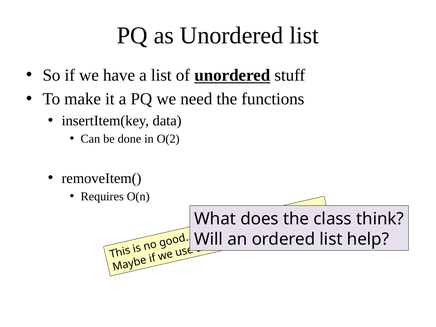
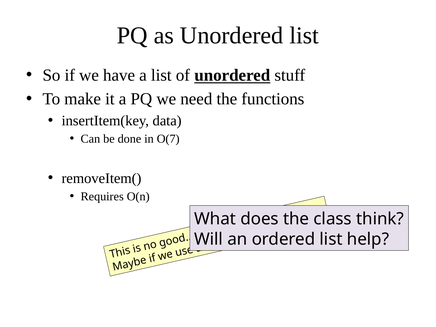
O(2: O(2 -> O(7
